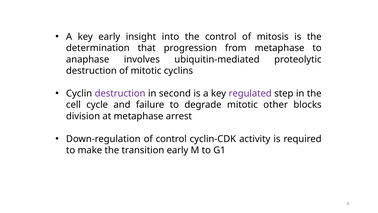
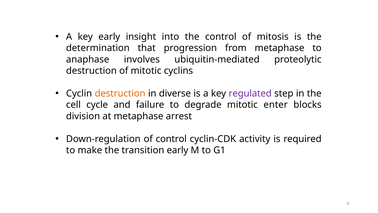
destruction at (120, 93) colour: purple -> orange
second: second -> diverse
other: other -> enter
